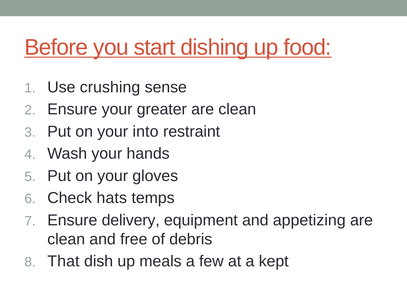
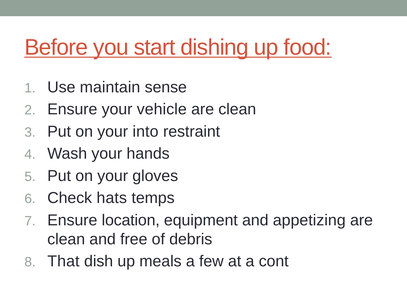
crushing: crushing -> maintain
greater: greater -> vehicle
delivery: delivery -> location
kept: kept -> cont
